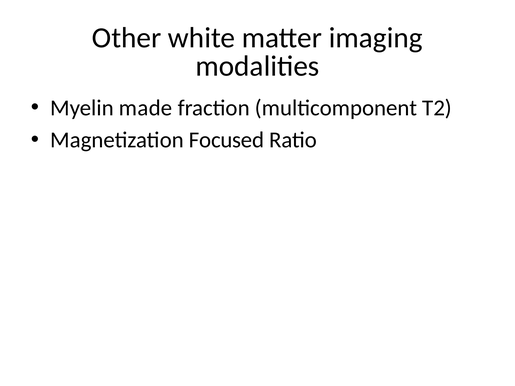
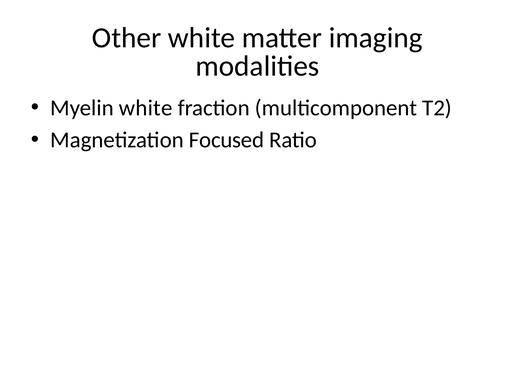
Myelin made: made -> white
